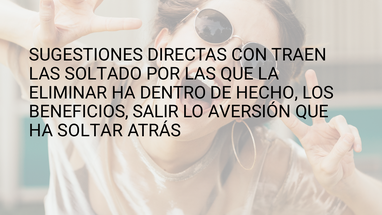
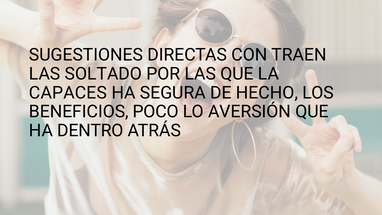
ELIMINAR: ELIMINAR -> CAPACES
DENTRO: DENTRO -> SEGURA
SALIR: SALIR -> POCO
SOLTAR: SOLTAR -> DENTRO
